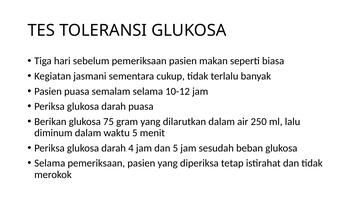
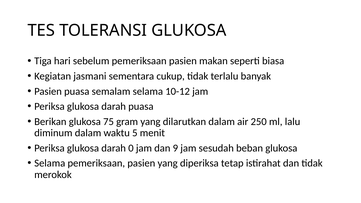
4: 4 -> 0
dan 5: 5 -> 9
